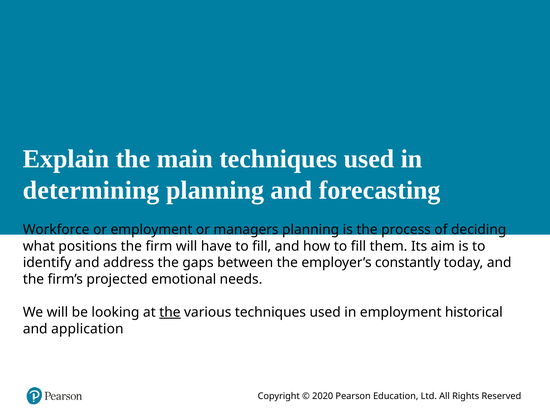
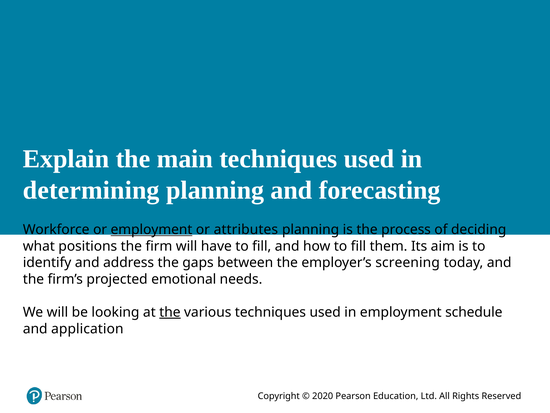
employment at (151, 229) underline: none -> present
managers: managers -> attributes
constantly: constantly -> screening
historical: historical -> schedule
